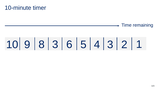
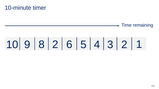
8 3: 3 -> 2
